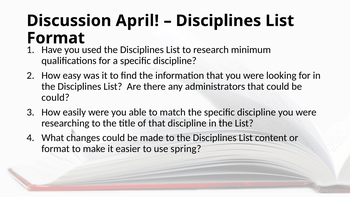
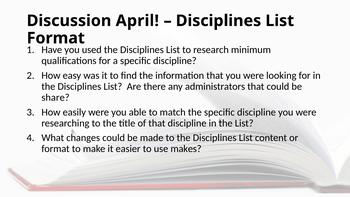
could at (55, 97): could -> share
spring: spring -> makes
